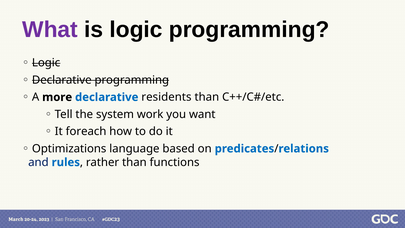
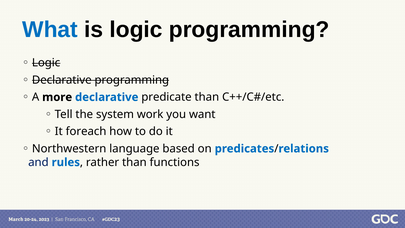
What colour: purple -> blue
residents: residents -> predicate
Optimizations: Optimizations -> Northwestern
